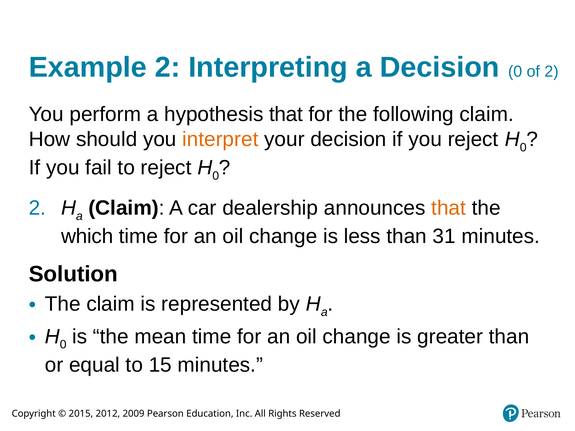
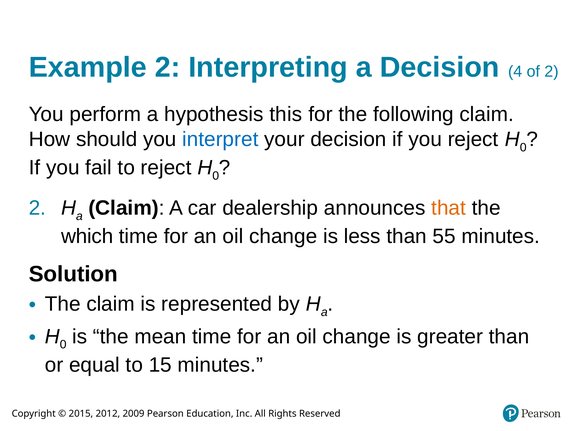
Decision 0: 0 -> 4
hypothesis that: that -> this
interpret colour: orange -> blue
31: 31 -> 55
